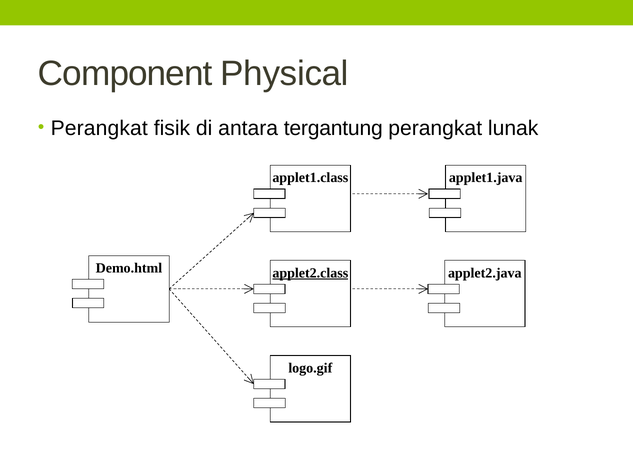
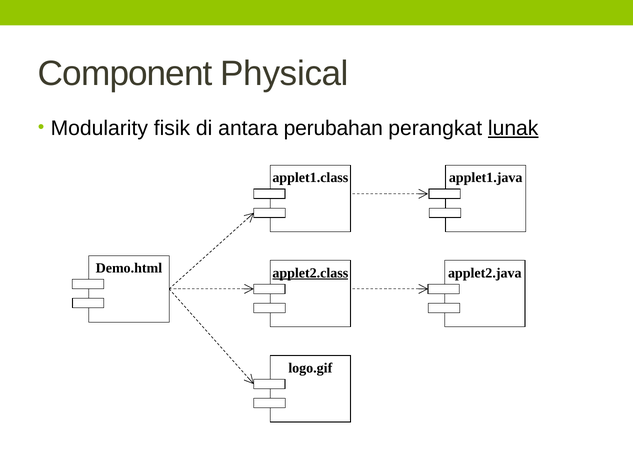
Perangkat at (99, 128): Perangkat -> Modularity
tergantung: tergantung -> perubahan
lunak underline: none -> present
